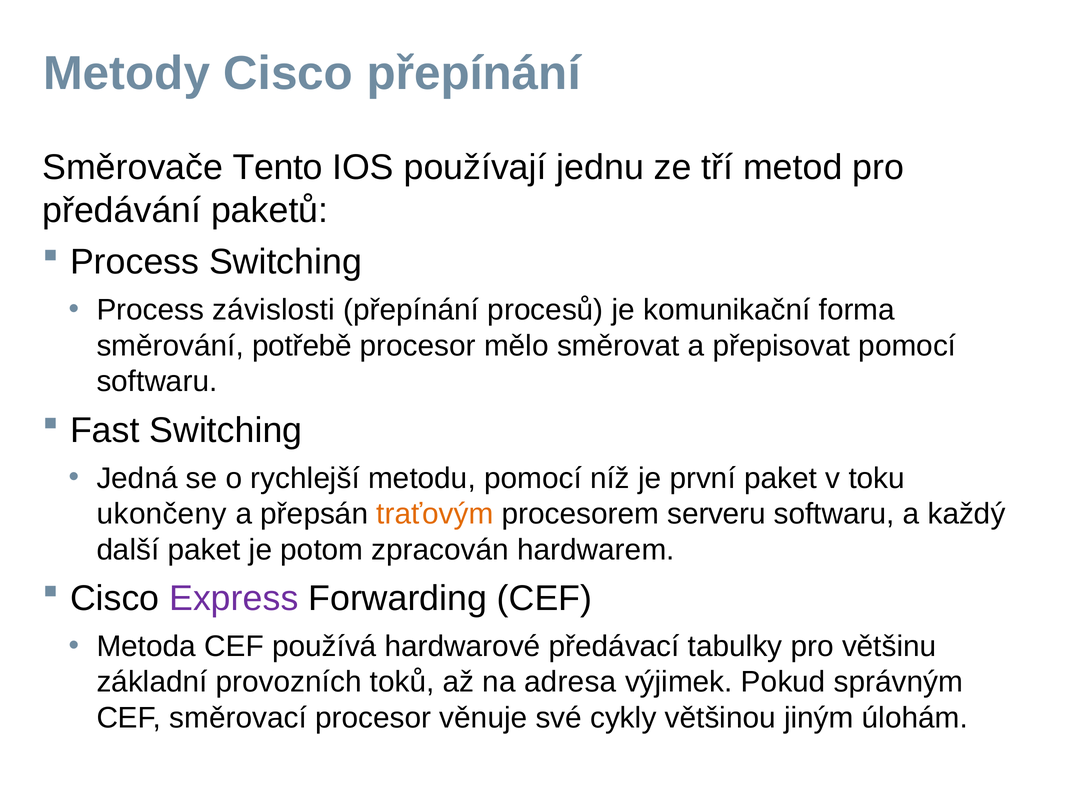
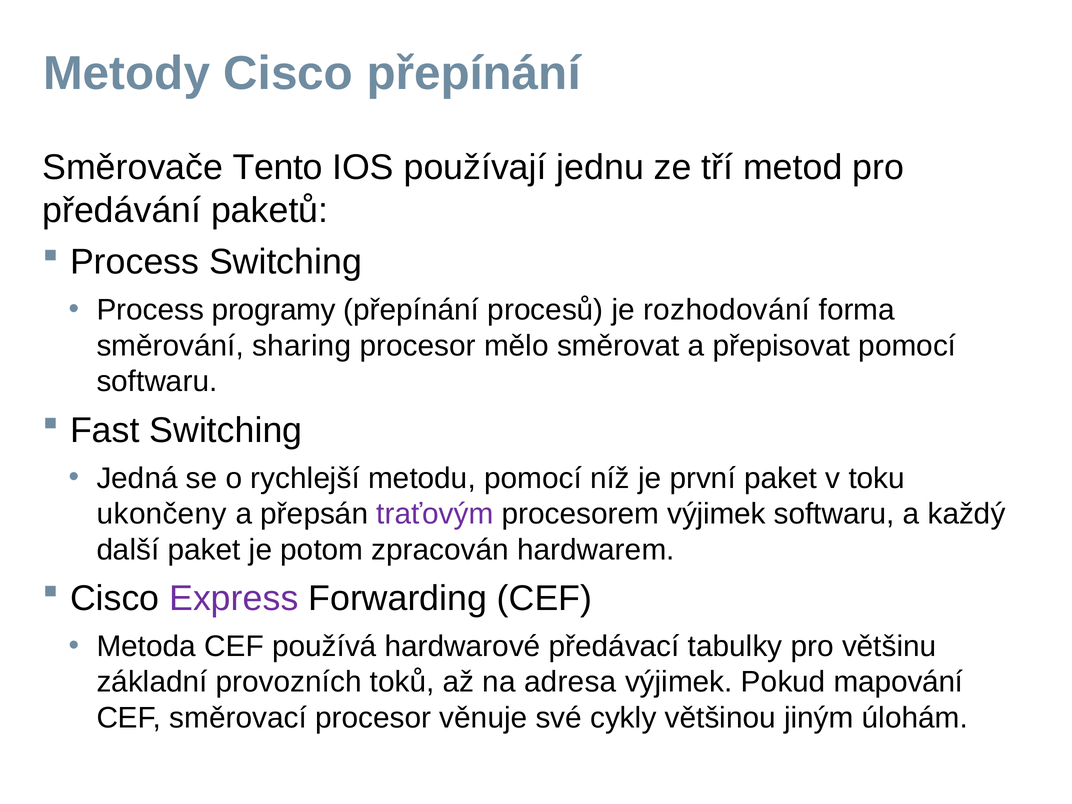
závislosti: závislosti -> programy
komunikační: komunikační -> rozhodování
potřebě: potřebě -> sharing
traťovým colour: orange -> purple
procesorem serveru: serveru -> výjimek
správným: správným -> mapování
